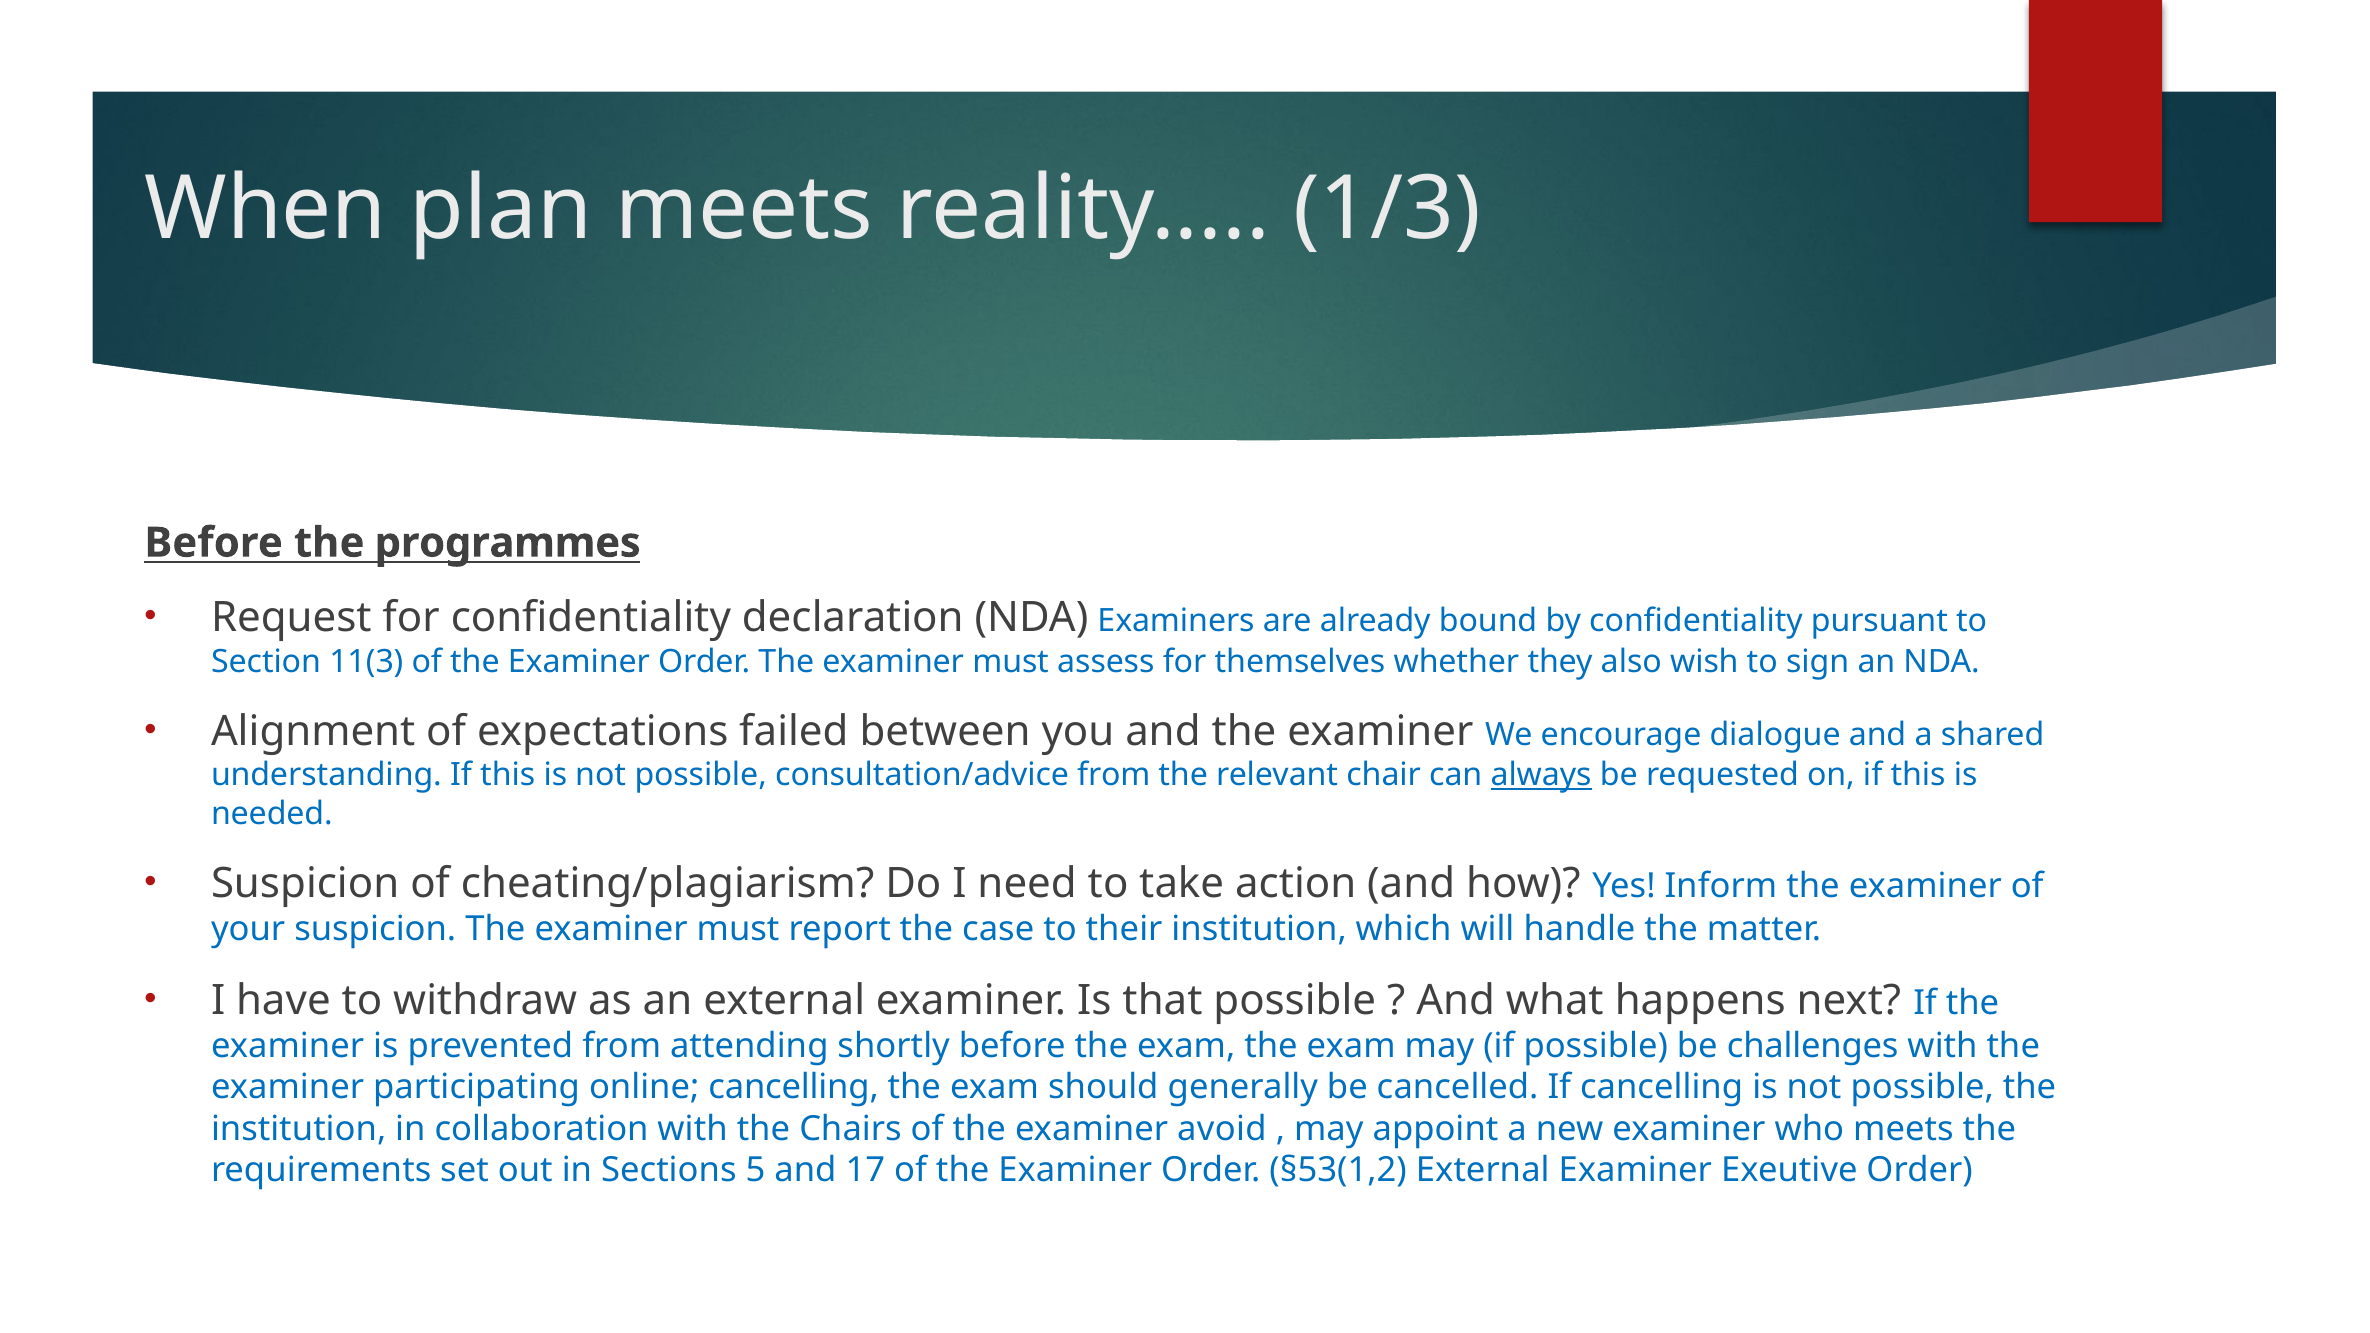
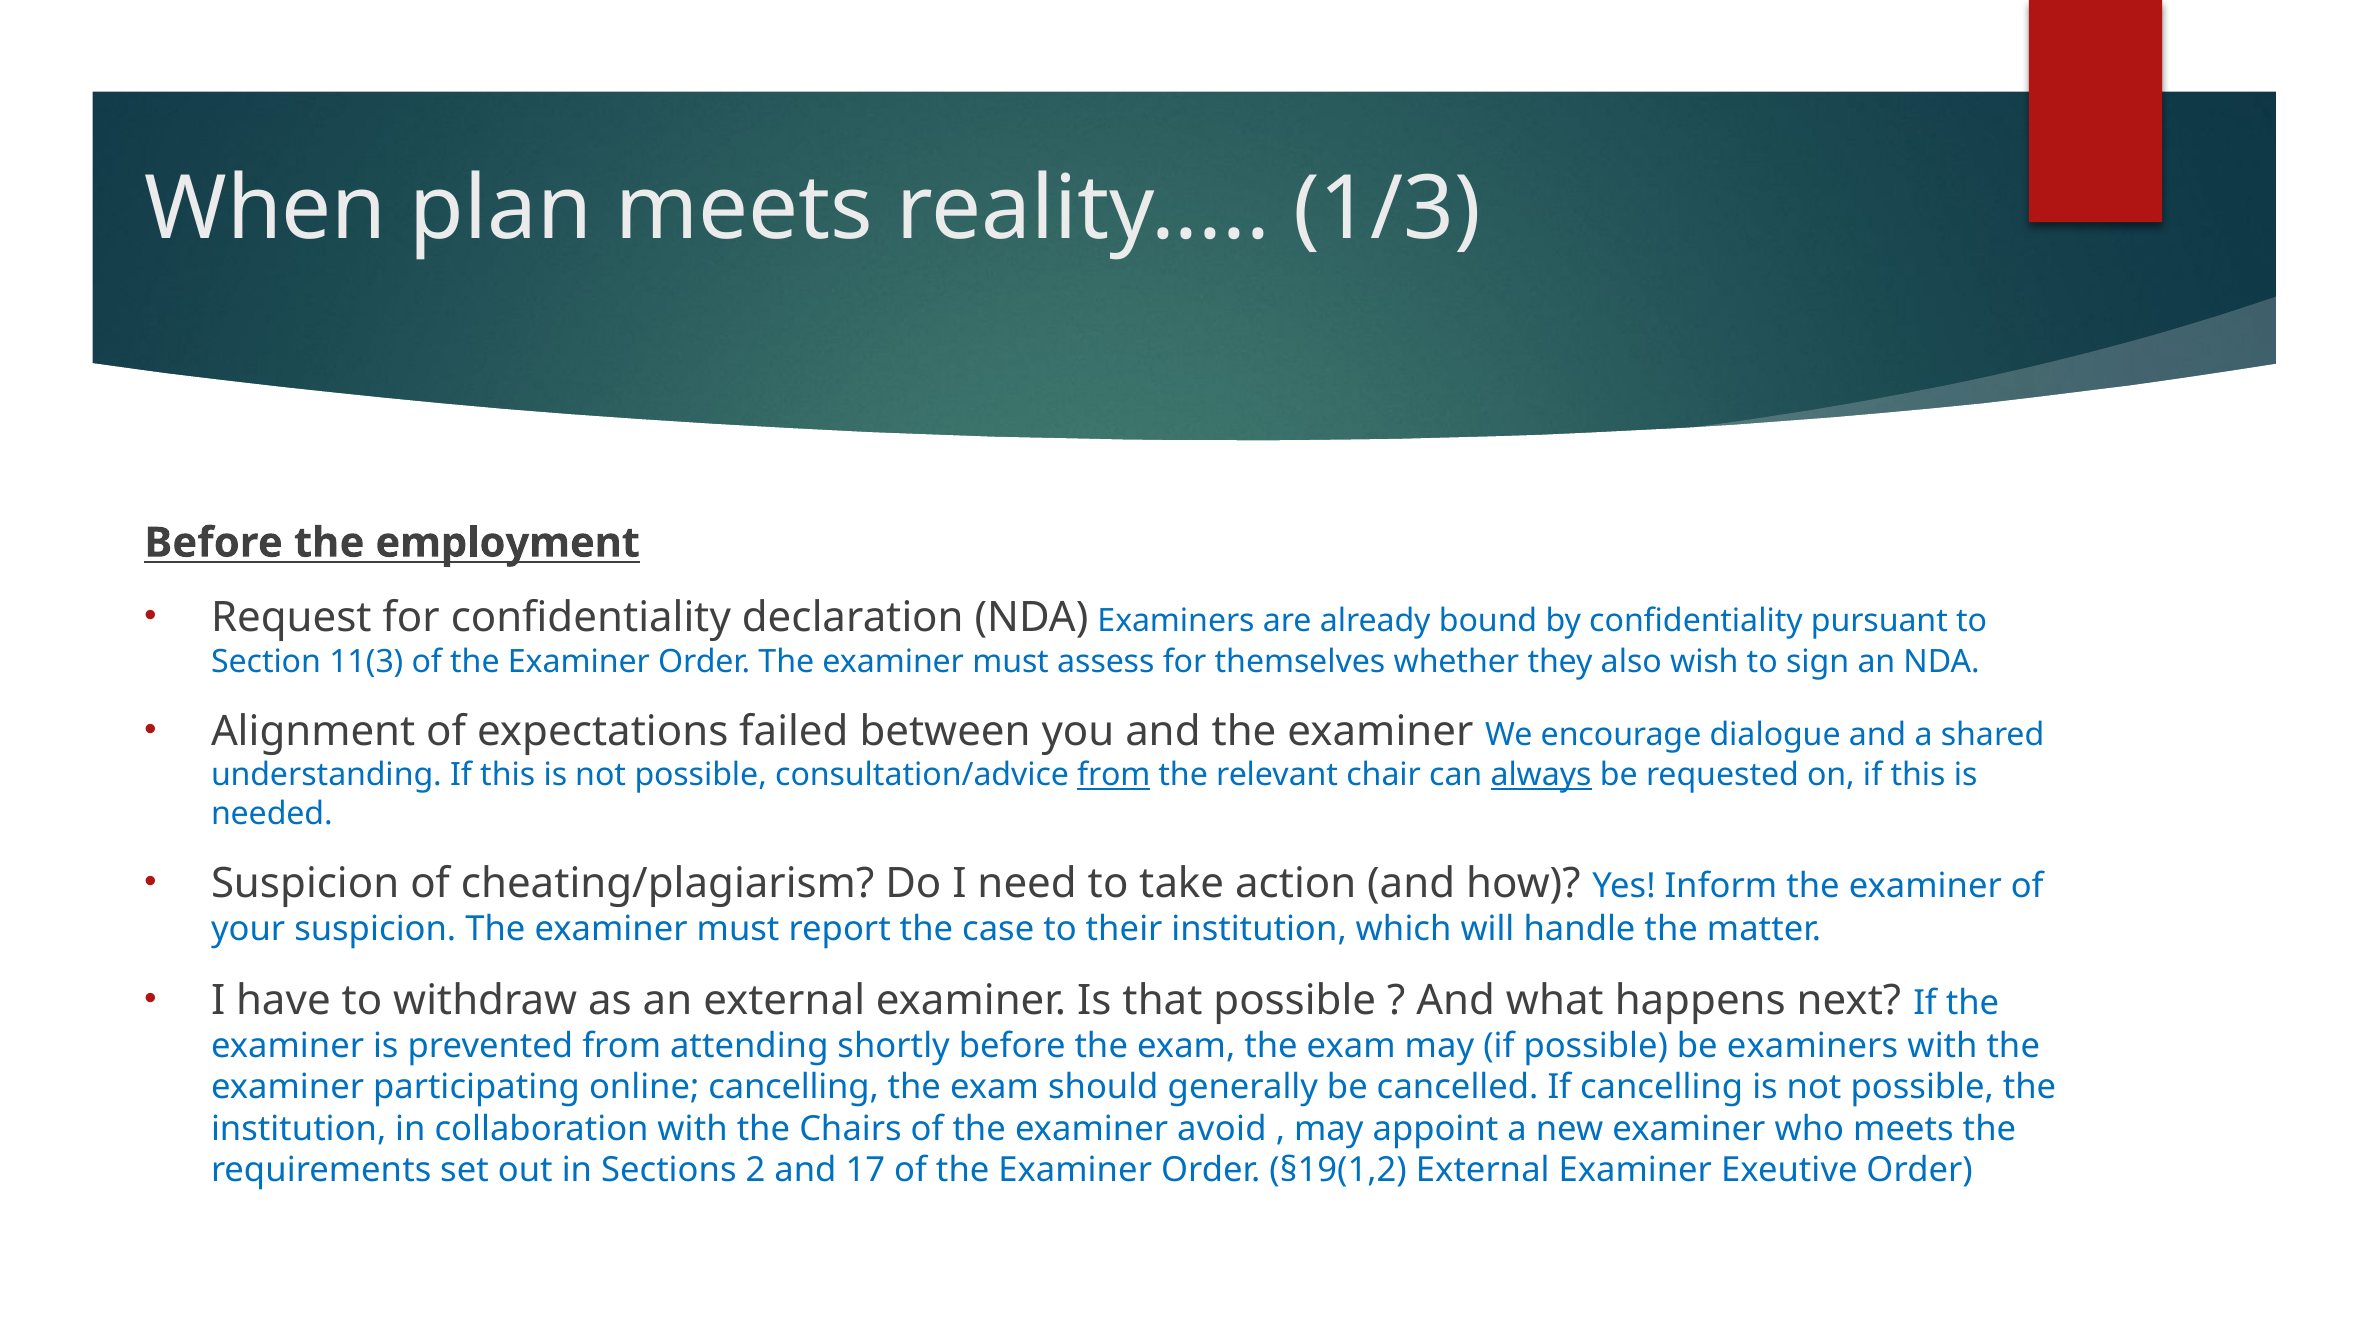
programmes: programmes -> employment
from at (1114, 775) underline: none -> present
be challenges: challenges -> examiners
5: 5 -> 2
§53(1,2: §53(1,2 -> §19(1,2
